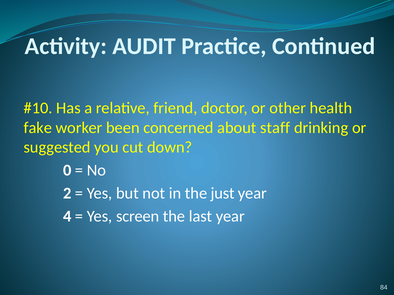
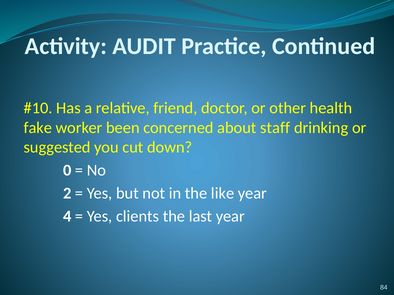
just: just -> like
screen: screen -> clients
